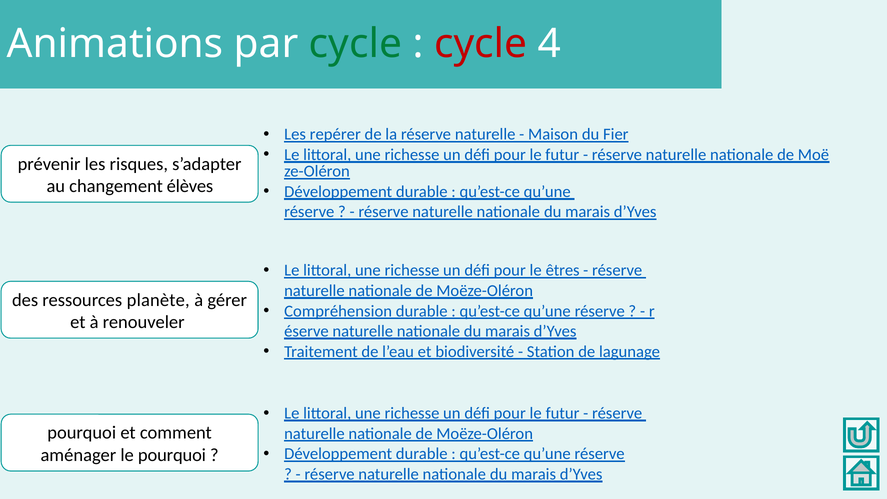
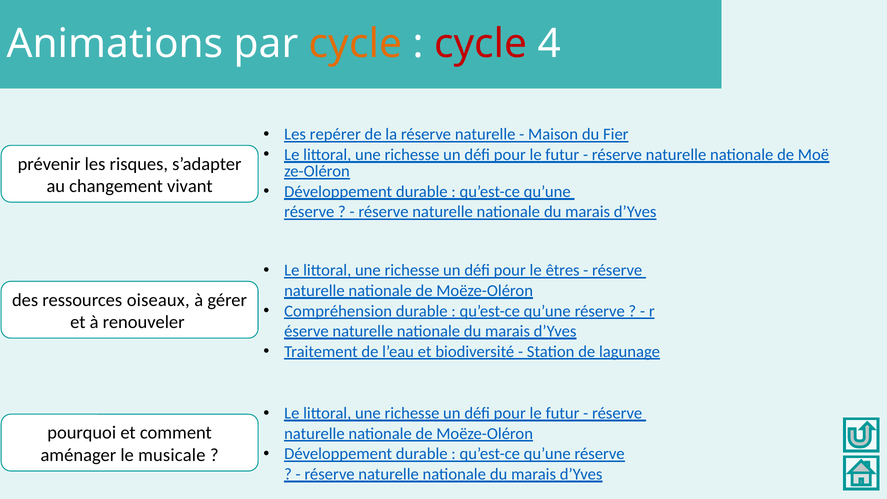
cycle at (356, 44) colour: green -> orange
élèves: élèves -> vivant
planète: planète -> oiseaux
le pourquoi: pourquoi -> musicale
